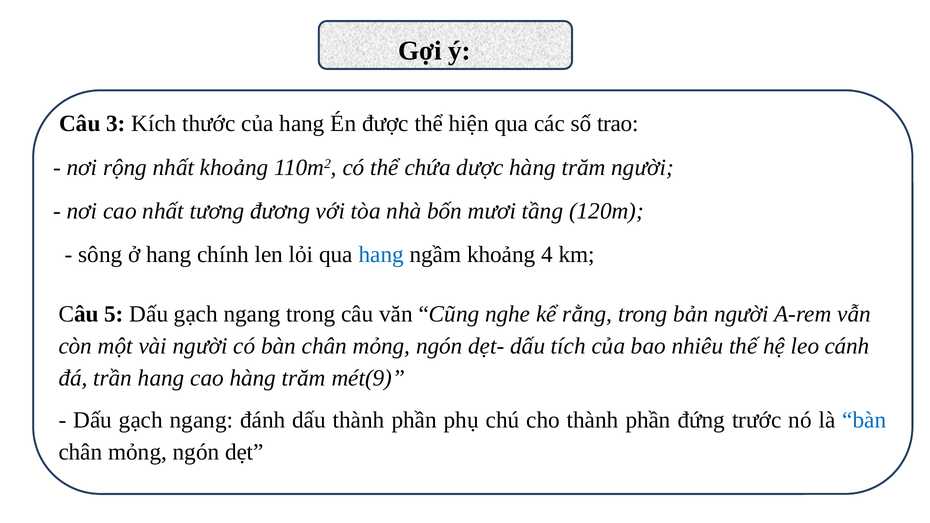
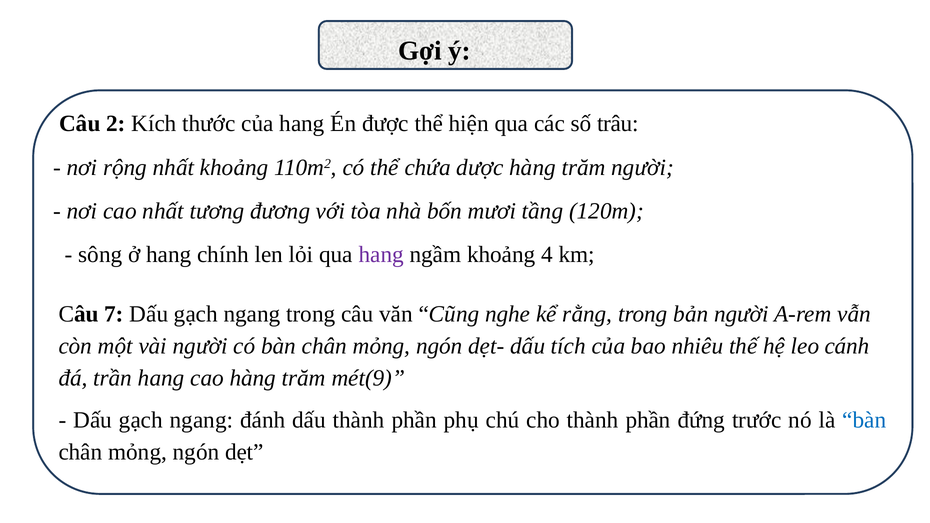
3: 3 -> 2
trao: trao -> trâu
hang at (381, 255) colour: blue -> purple
5: 5 -> 7
